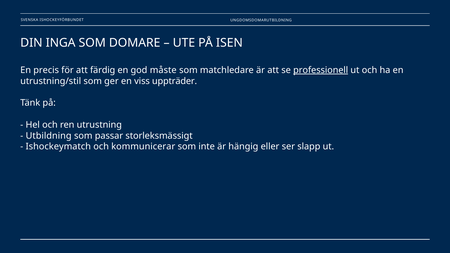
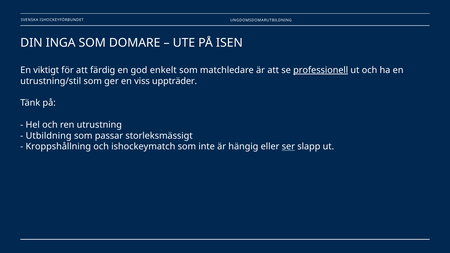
precis: precis -> viktigt
måste: måste -> enkelt
Ishockeymatch: Ishockeymatch -> Kroppshållning
kommunicerar: kommunicerar -> ishockeymatch
ser underline: none -> present
